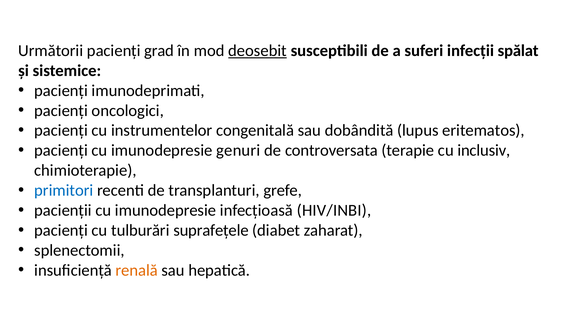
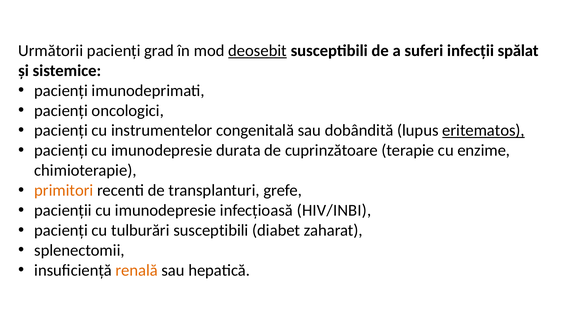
eritematos underline: none -> present
genuri: genuri -> durata
controversata: controversata -> cuprinzătoare
inclusiv: inclusiv -> enzime
primitori colour: blue -> orange
tulburări suprafețele: suprafețele -> susceptibili
